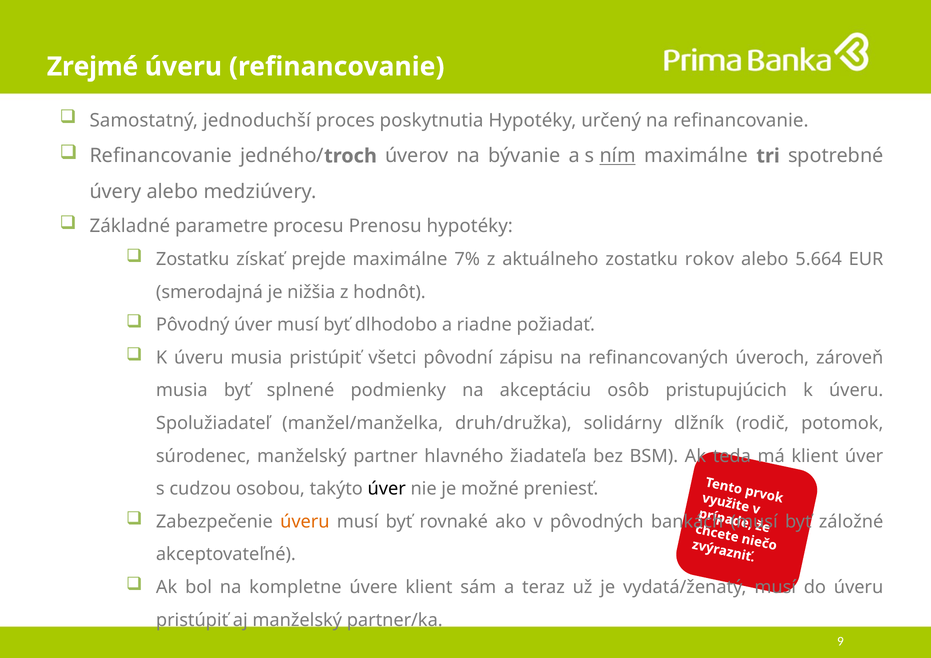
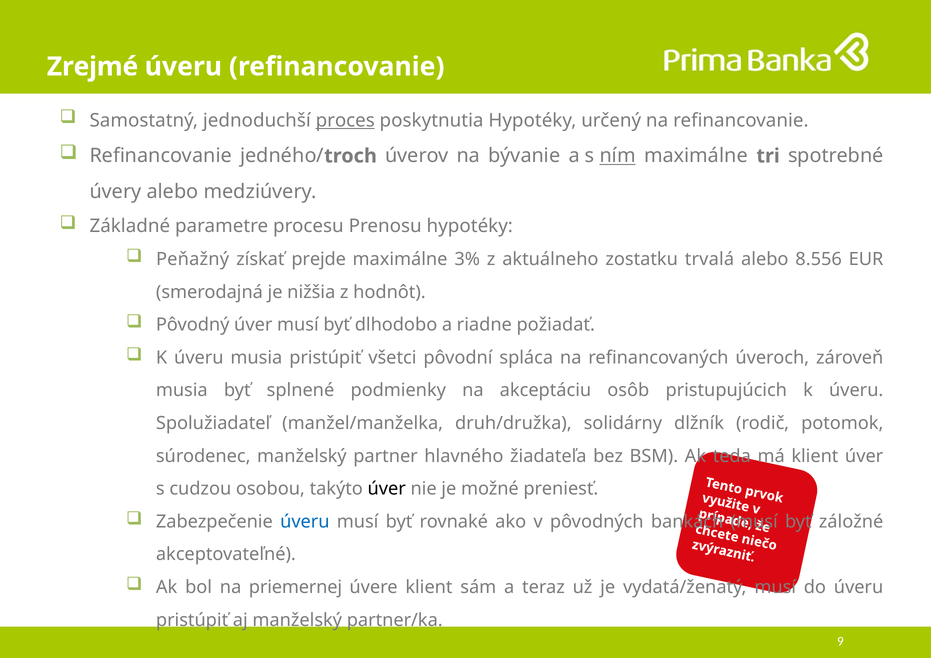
proces underline: none -> present
Zostatku at (193, 259): Zostatku -> Peňažný
7%: 7% -> 3%
rokov: rokov -> trvalá
5.664: 5.664 -> 8.556
zápisu: zápisu -> spláca
úveru at (305, 522) colour: orange -> blue
kompletne: kompletne -> priemernej
